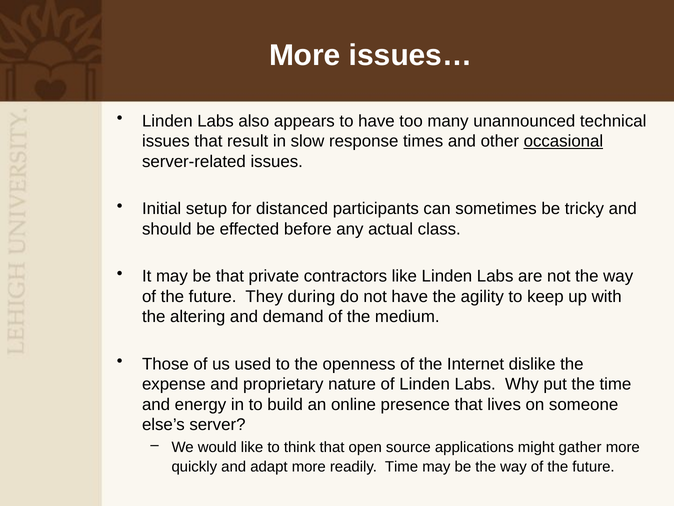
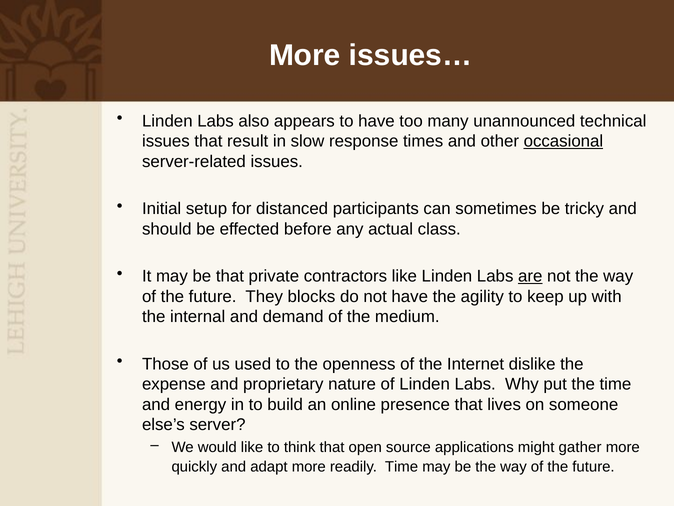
are underline: none -> present
during: during -> blocks
altering: altering -> internal
